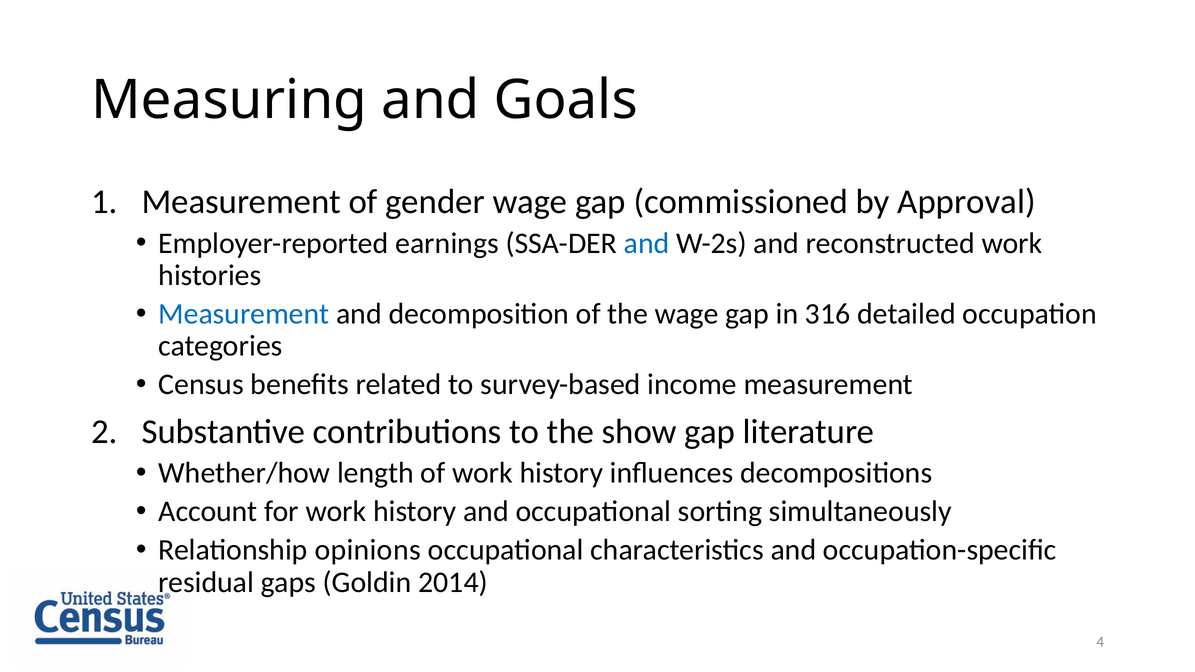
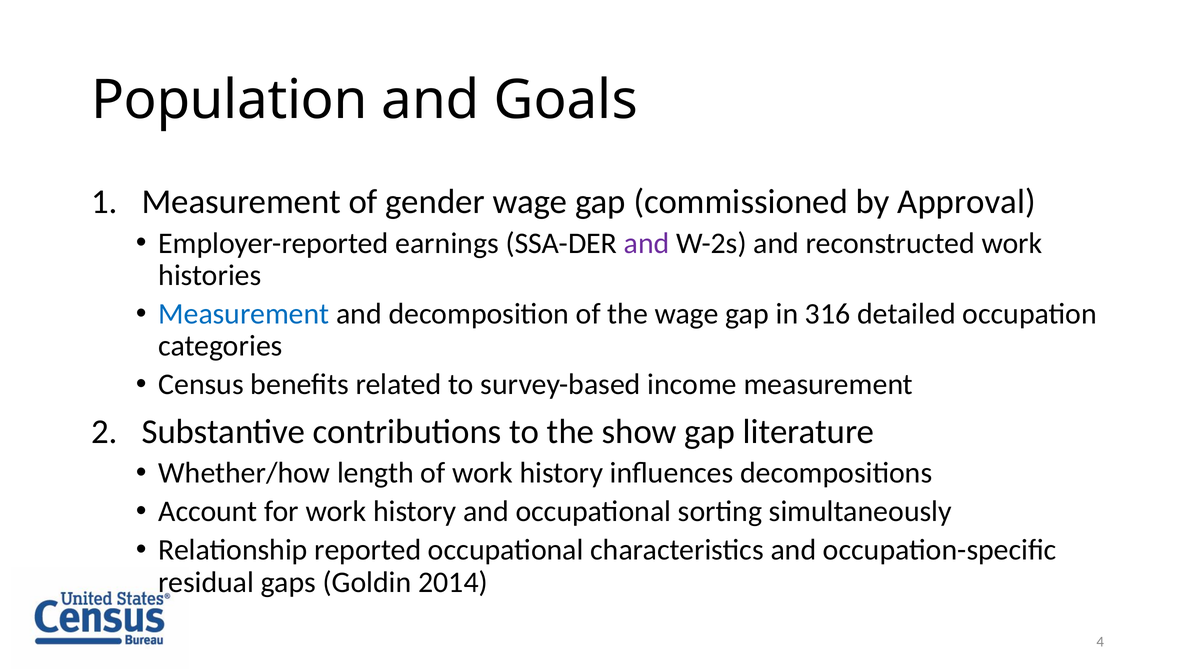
Measuring: Measuring -> Population
and at (647, 243) colour: blue -> purple
opinions: opinions -> reported
